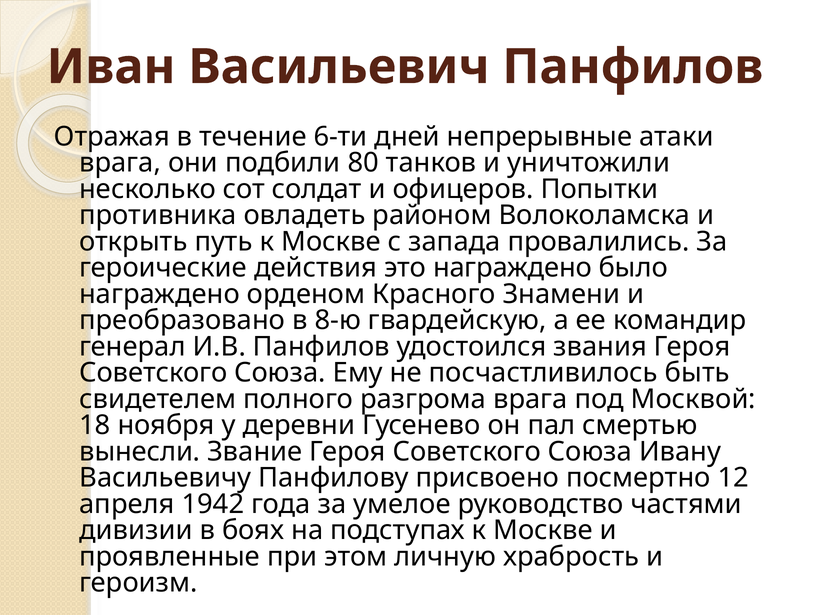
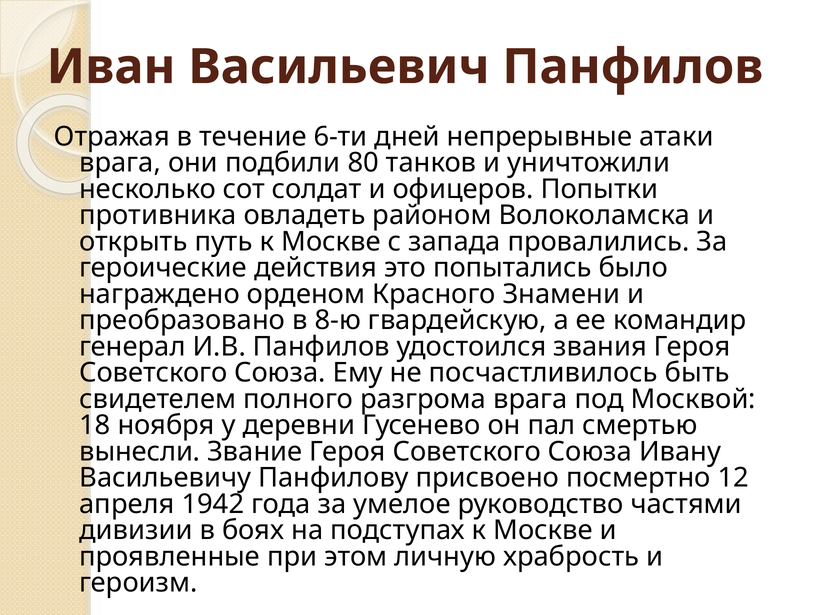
это награждено: награждено -> попытались
